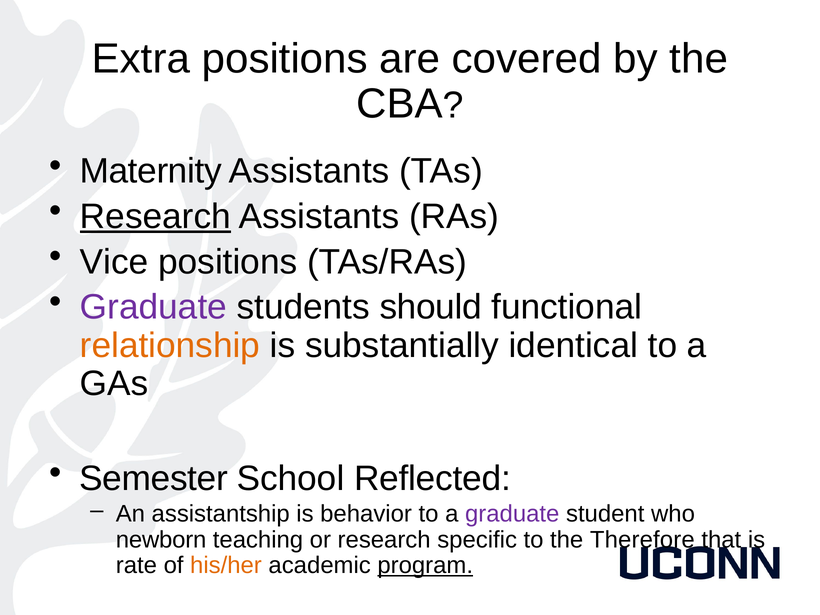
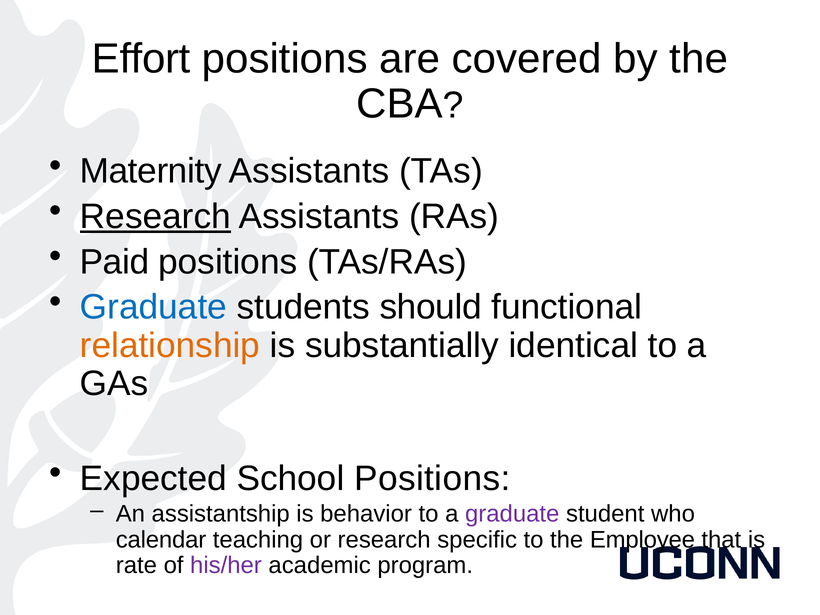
Extra: Extra -> Effort
Vice: Vice -> Paid
Graduate at (153, 307) colour: purple -> blue
Semester: Semester -> Expected
School Reflected: Reflected -> Positions
newborn: newborn -> calendar
Therefore: Therefore -> Employee
his/her colour: orange -> purple
program underline: present -> none
